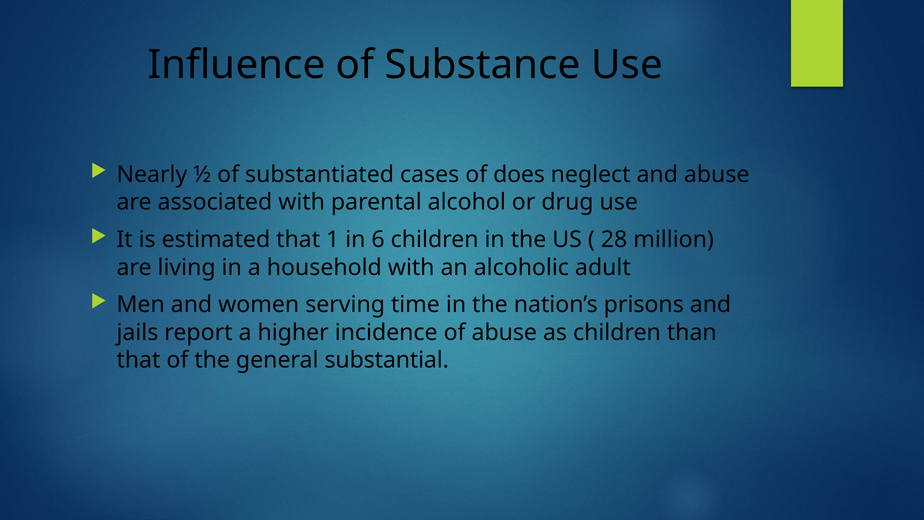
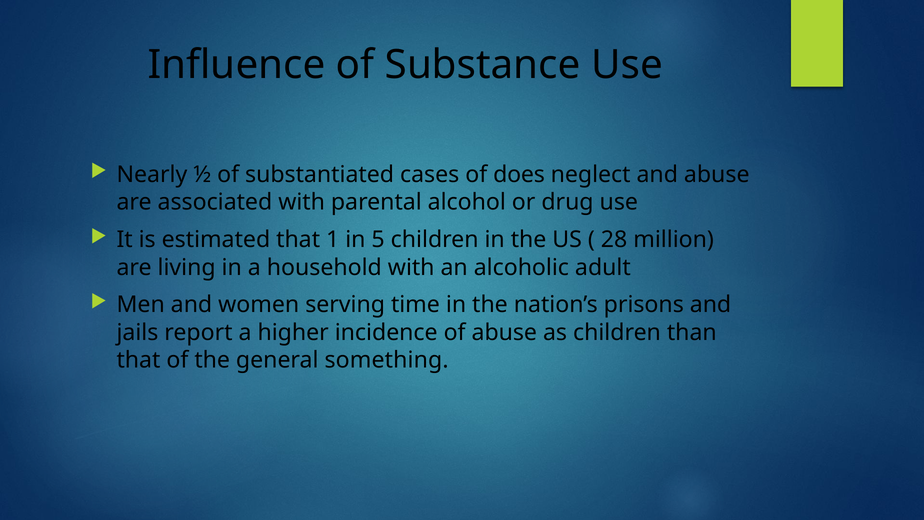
6: 6 -> 5
substantial: substantial -> something
